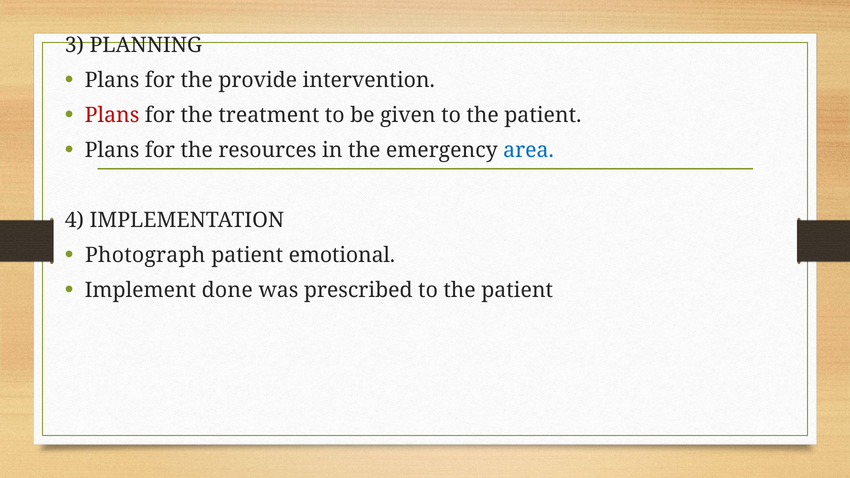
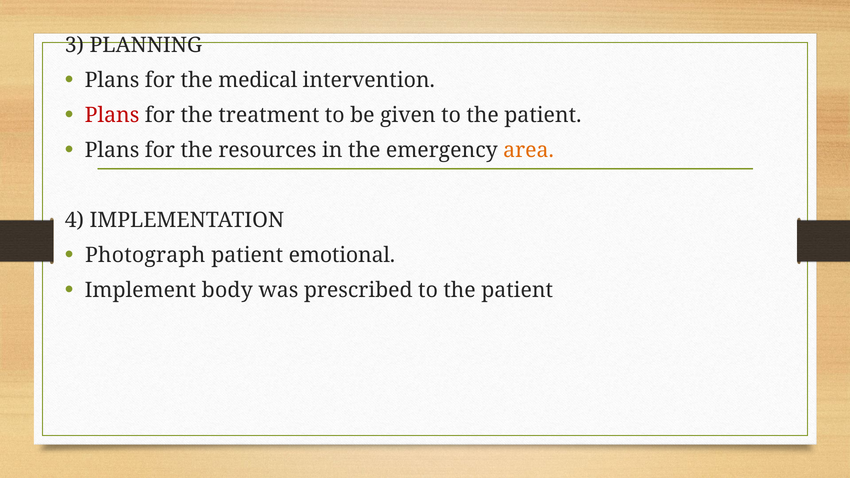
provide: provide -> medical
area colour: blue -> orange
done: done -> body
